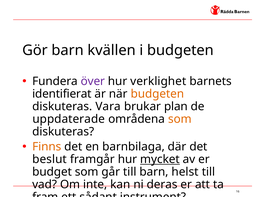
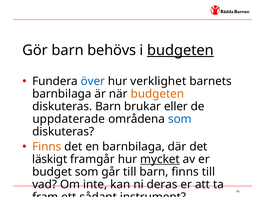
kvällen: kvällen -> behövs
budgeten at (180, 50) underline: none -> present
över colour: purple -> blue
identifierat at (62, 94): identifierat -> barnbilaga
diskuteras Vara: Vara -> Barn
plan: plan -> eller
som at (180, 119) colour: orange -> blue
beslut: beslut -> läskigt
barn helst: helst -> finns
